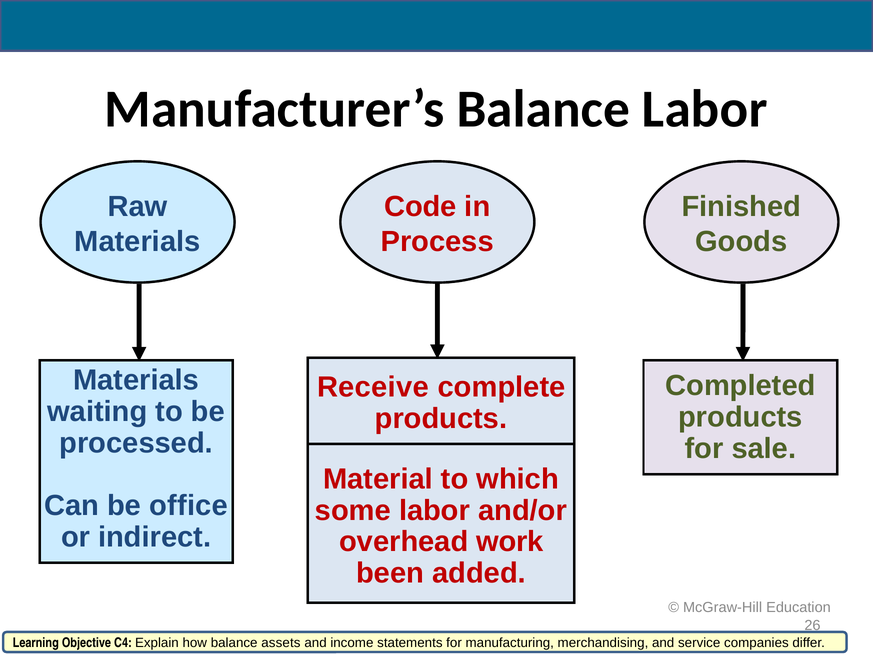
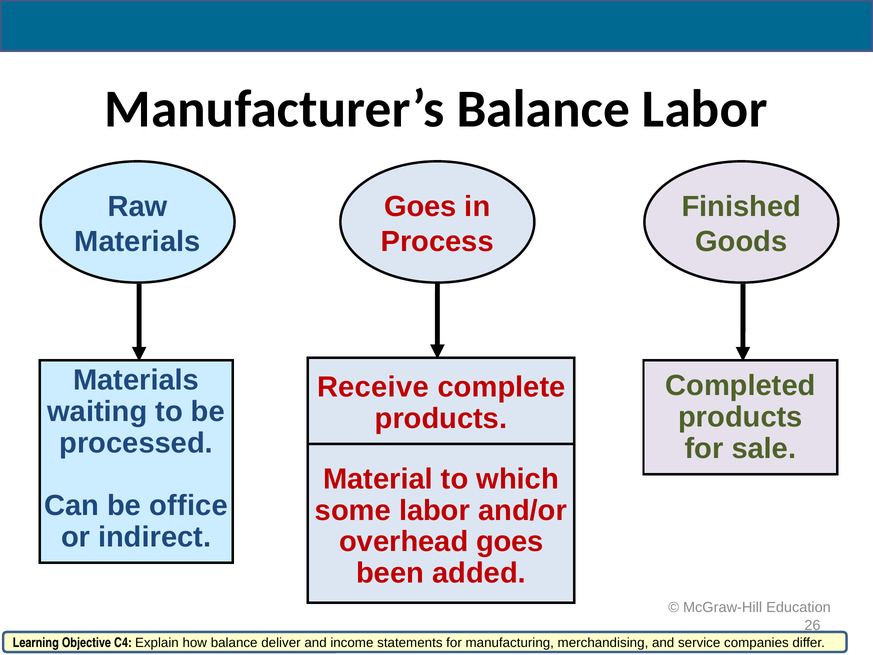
Code at (420, 206): Code -> Goes
overhead work: work -> goes
assets: assets -> deliver
